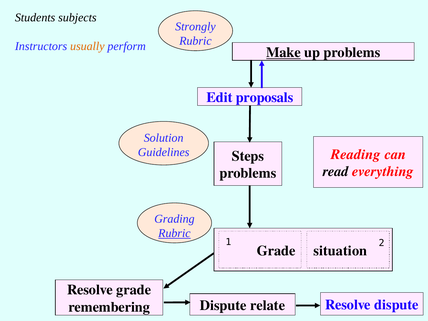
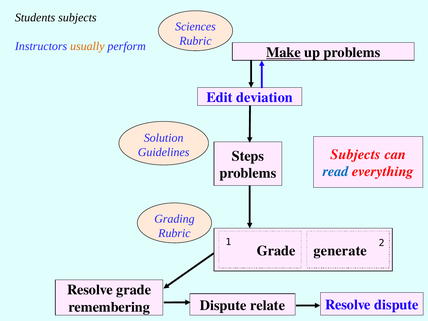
Strongly: Strongly -> Sciences
proposals: proposals -> deviation
Reading at (356, 154): Reading -> Subjects
read colour: black -> blue
Rubric at (174, 233) underline: present -> none
situation: situation -> generate
